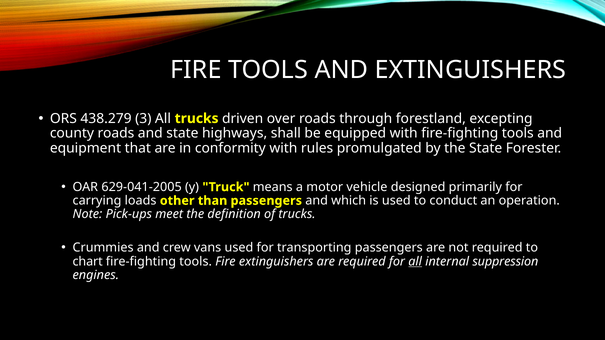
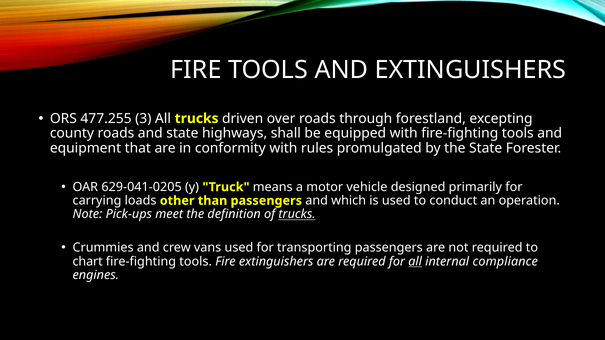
438.279: 438.279 -> 477.255
629-041-2005: 629-041-2005 -> 629-041-0205
trucks at (297, 214) underline: none -> present
suppression: suppression -> compliance
